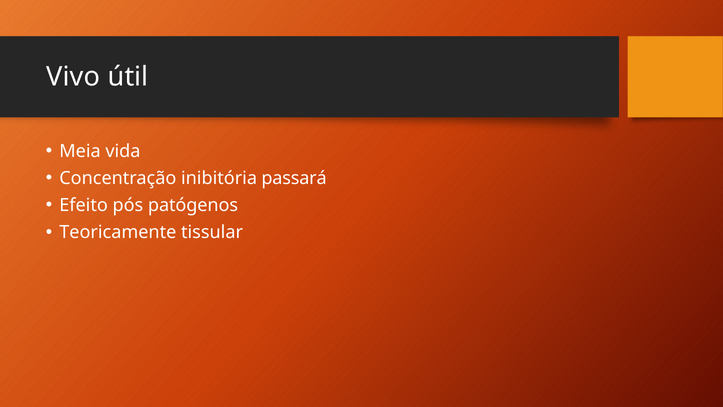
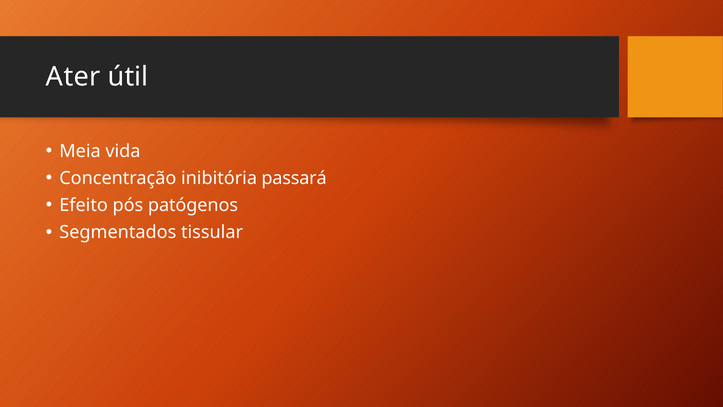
Vivo: Vivo -> Ater
Teoricamente: Teoricamente -> Segmentados
